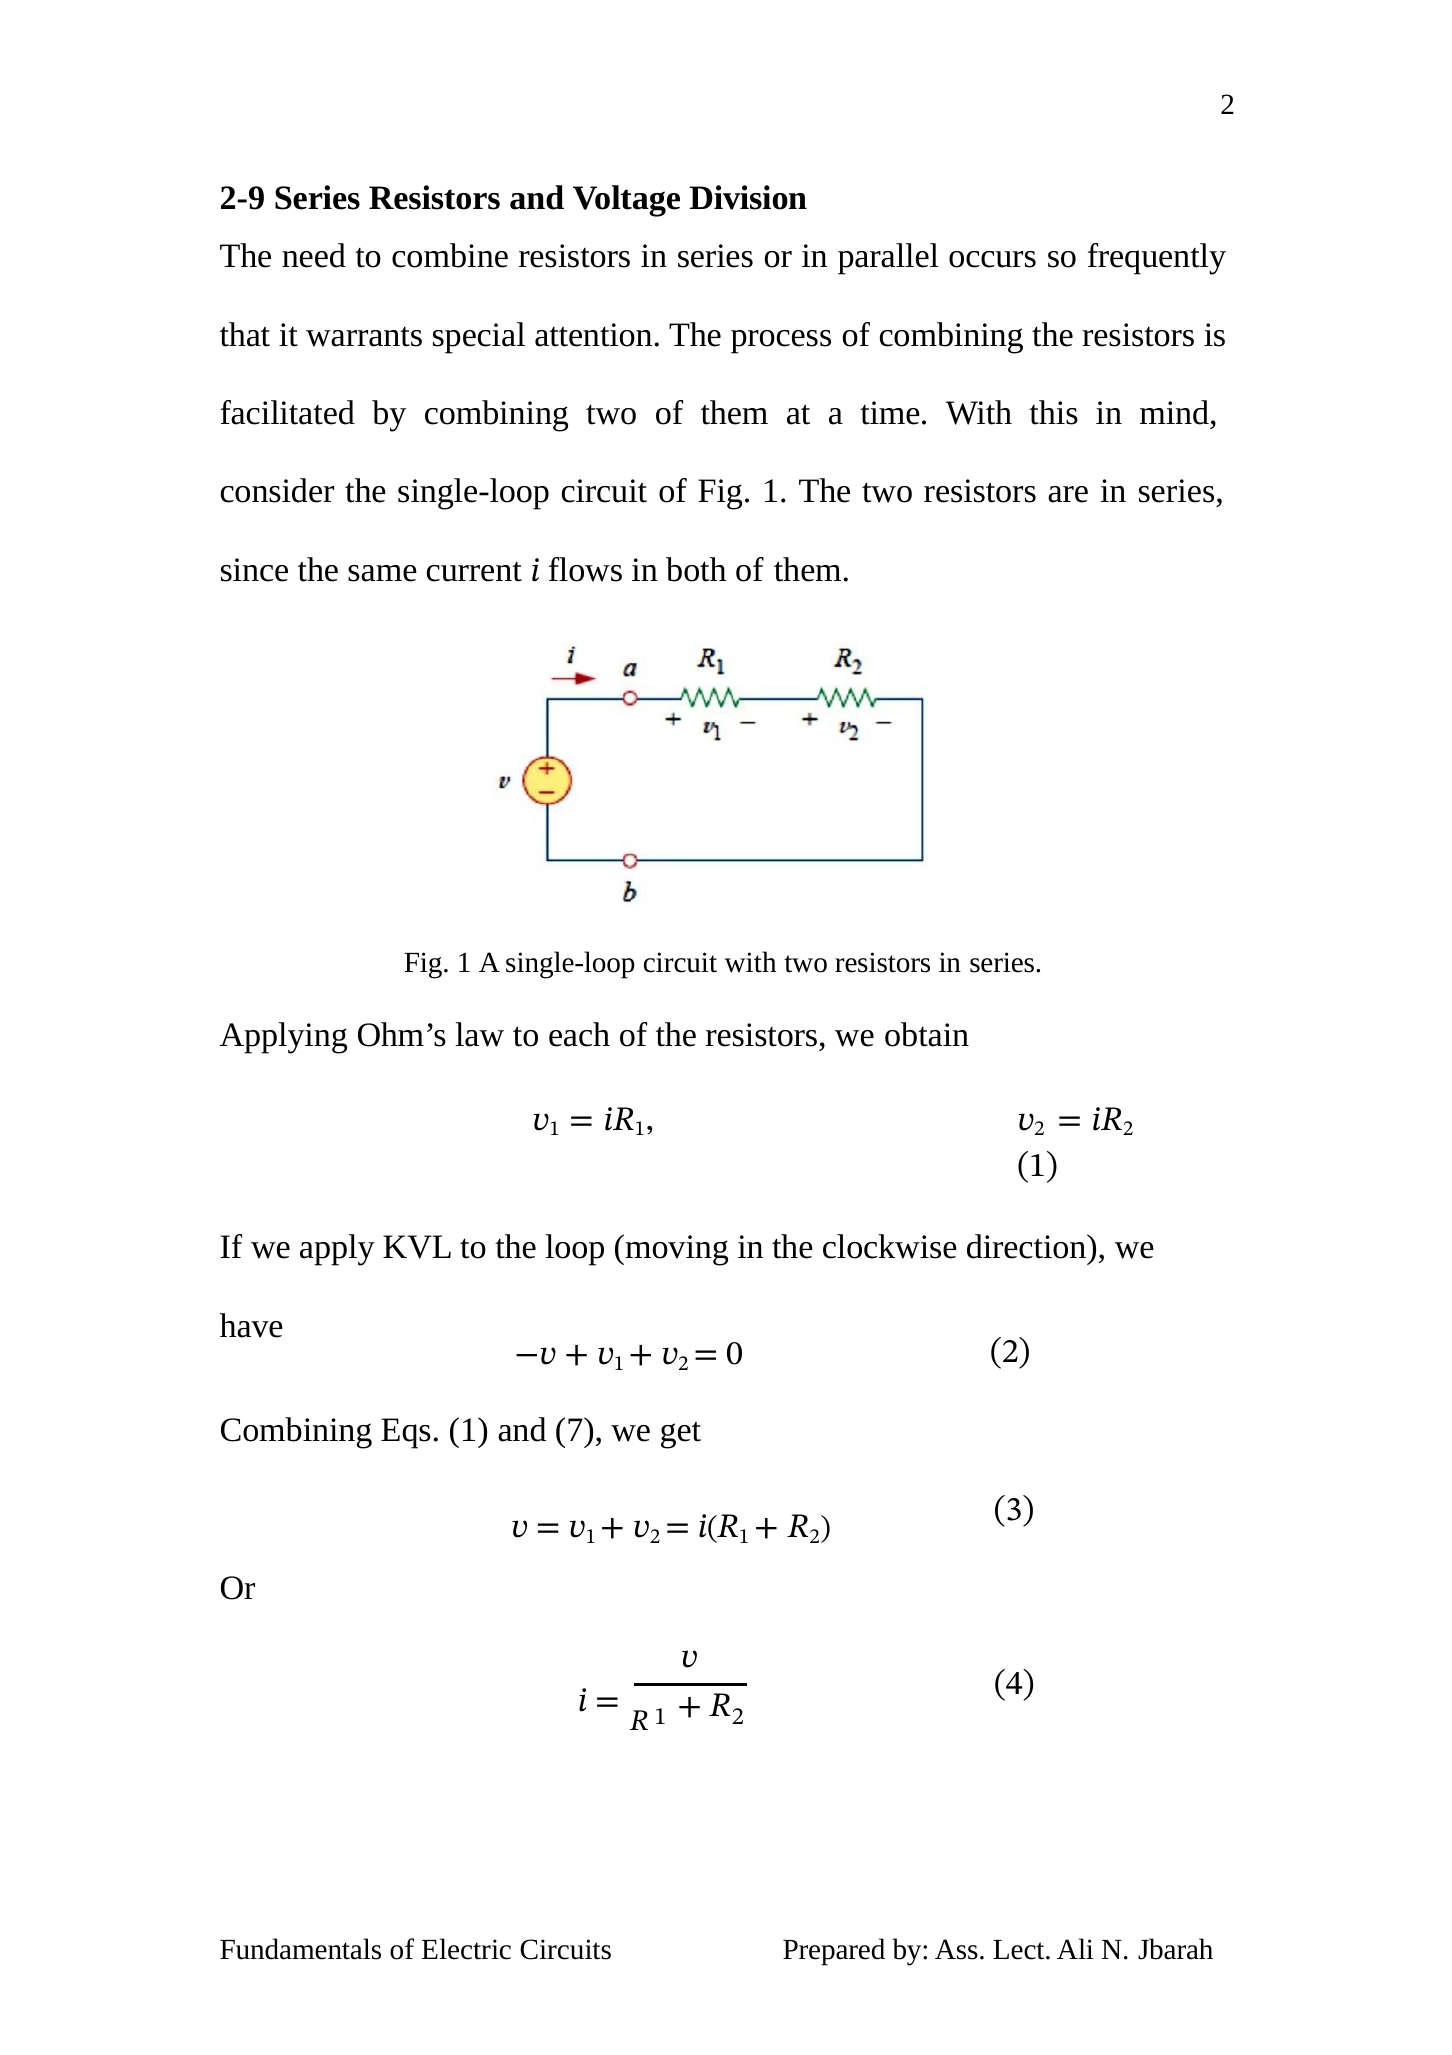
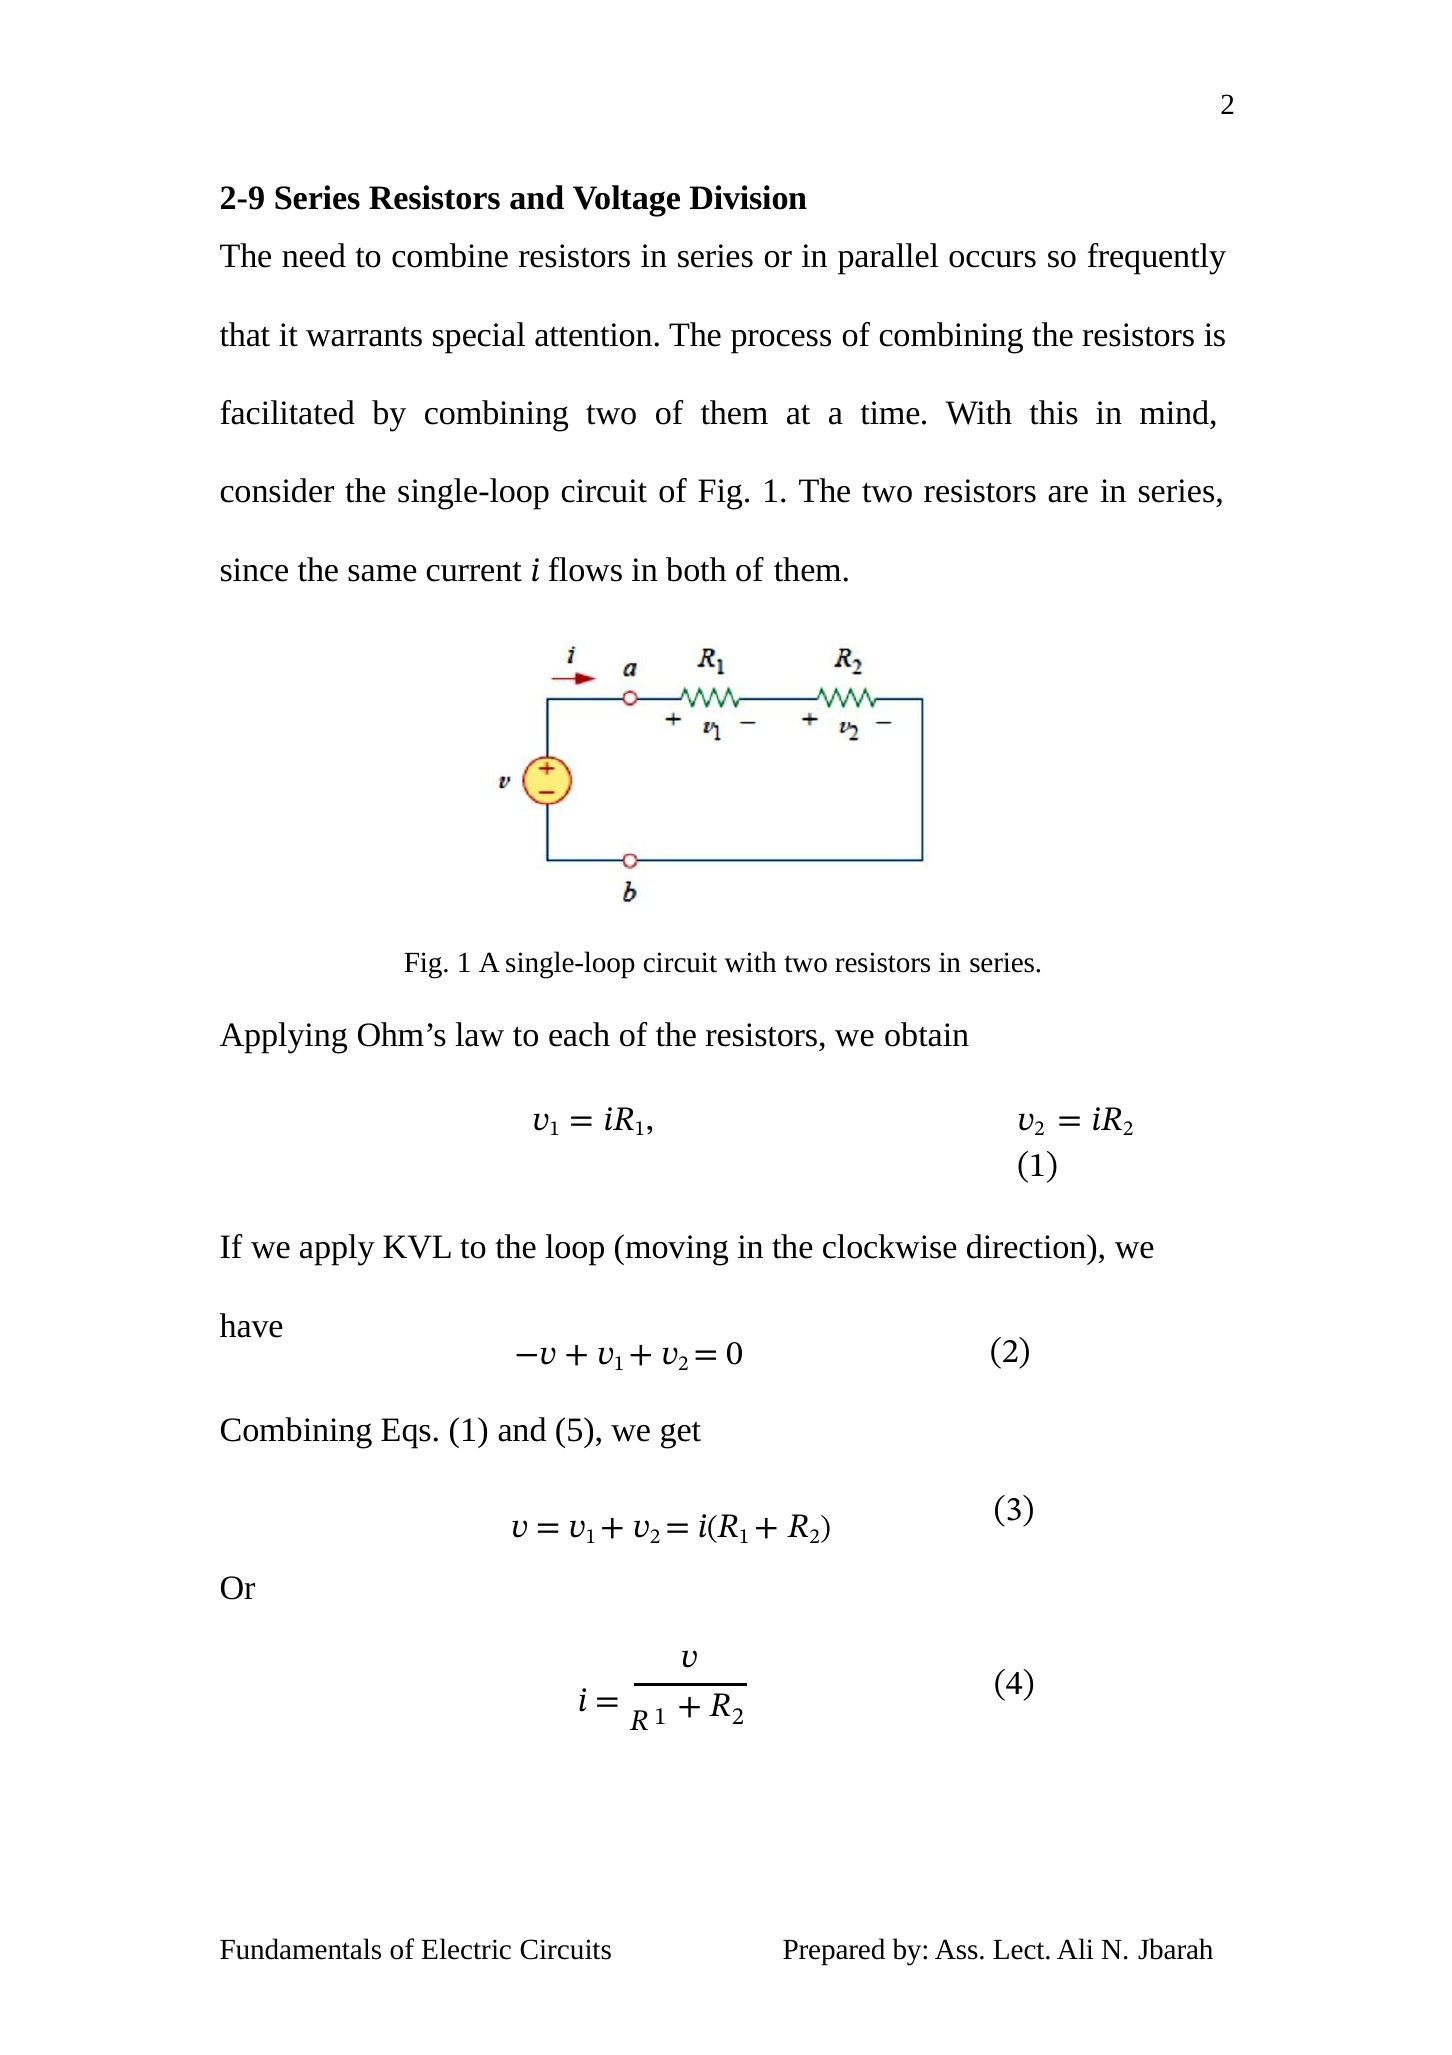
7: 7 -> 5
